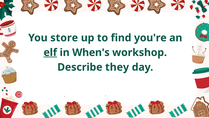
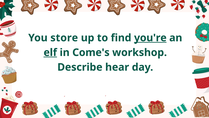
you're underline: none -> present
When's: When's -> Come's
they: they -> hear
